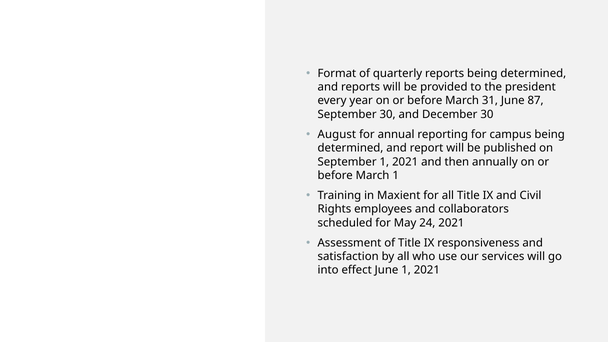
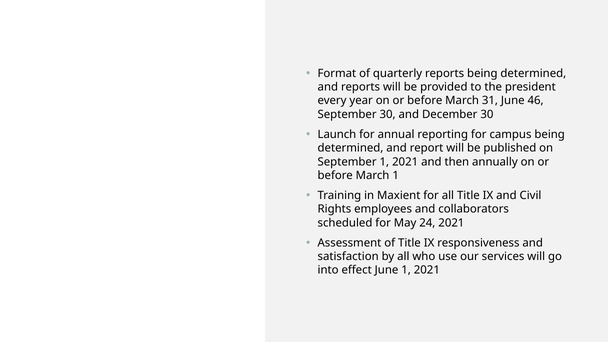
87: 87 -> 46
August: August -> Launch
